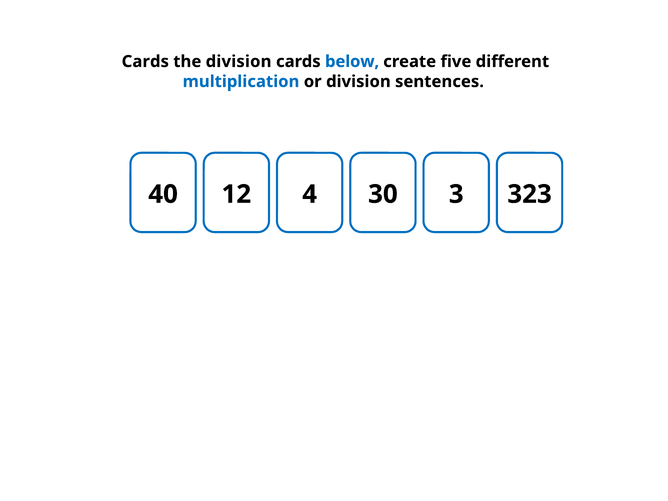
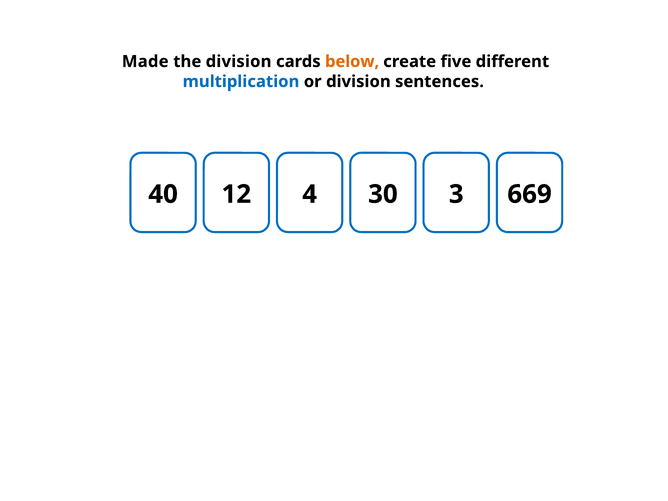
Cards at (145, 62): Cards -> Made
below colour: blue -> orange
323: 323 -> 669
